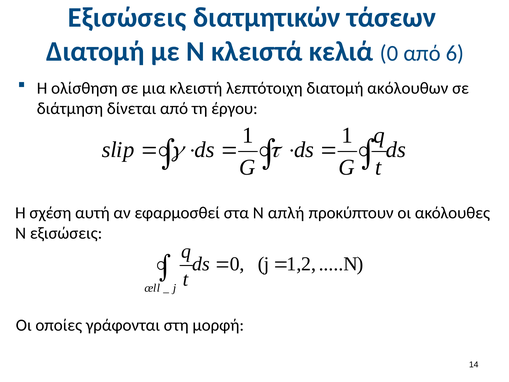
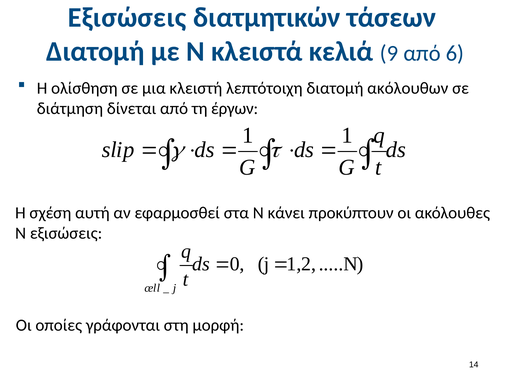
κελιά 0: 0 -> 9
έργου: έργου -> έργων
απλή: απλή -> κάνει
